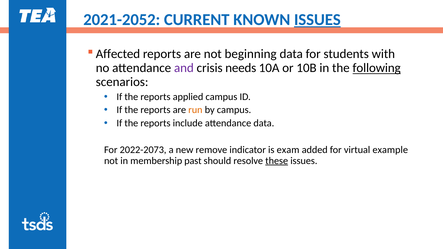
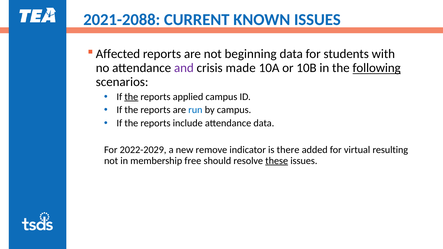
2021-2052: 2021-2052 -> 2021-2088
ISSUES at (317, 20) underline: present -> none
needs: needs -> made
the at (131, 97) underline: none -> present
run colour: orange -> blue
2022-2073: 2022-2073 -> 2022-2029
exam: exam -> there
example: example -> resulting
past: past -> free
